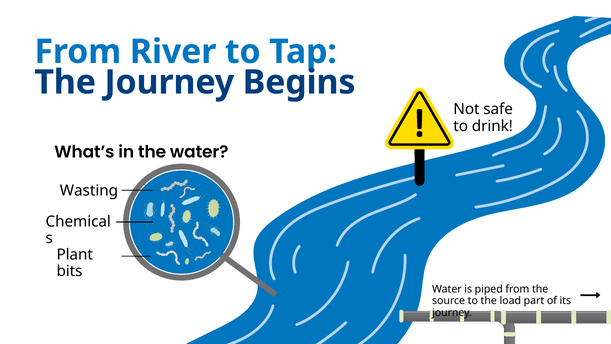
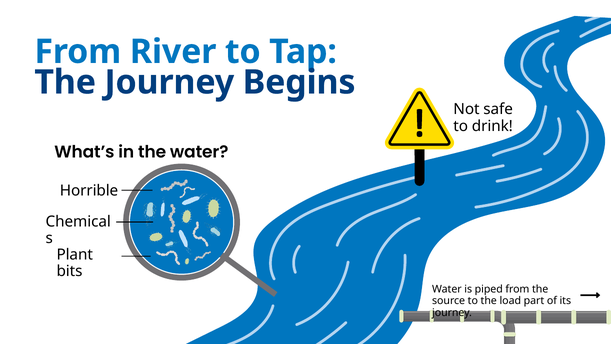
Wasting: Wasting -> Horrible
